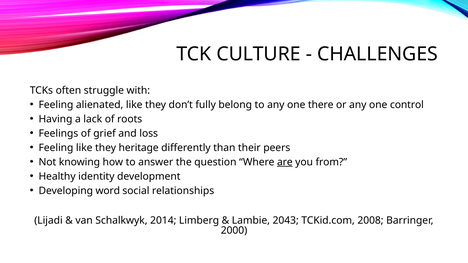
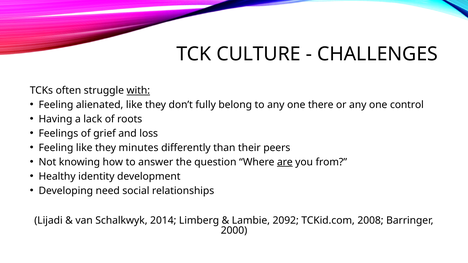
with underline: none -> present
heritage: heritage -> minutes
word: word -> need
2043: 2043 -> 2092
